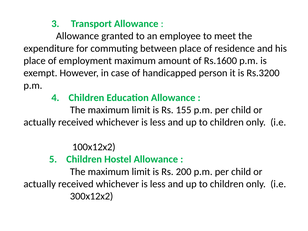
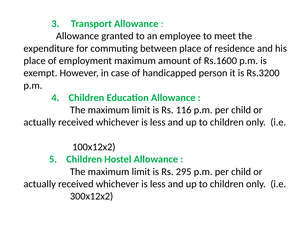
155: 155 -> 116
200: 200 -> 295
